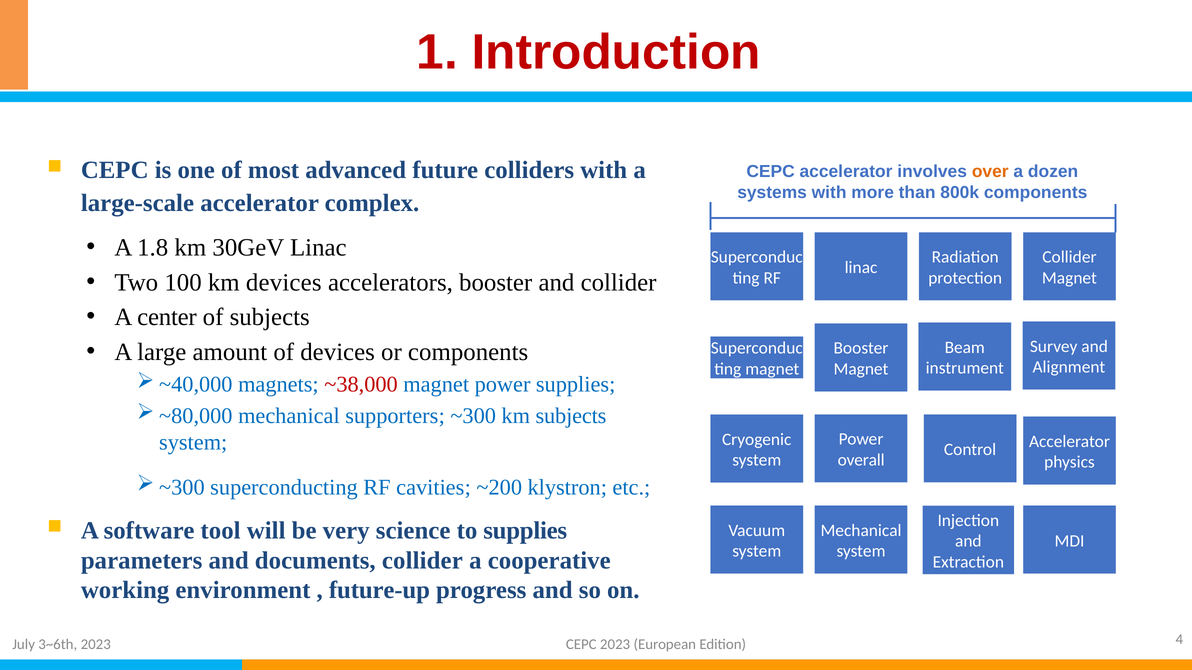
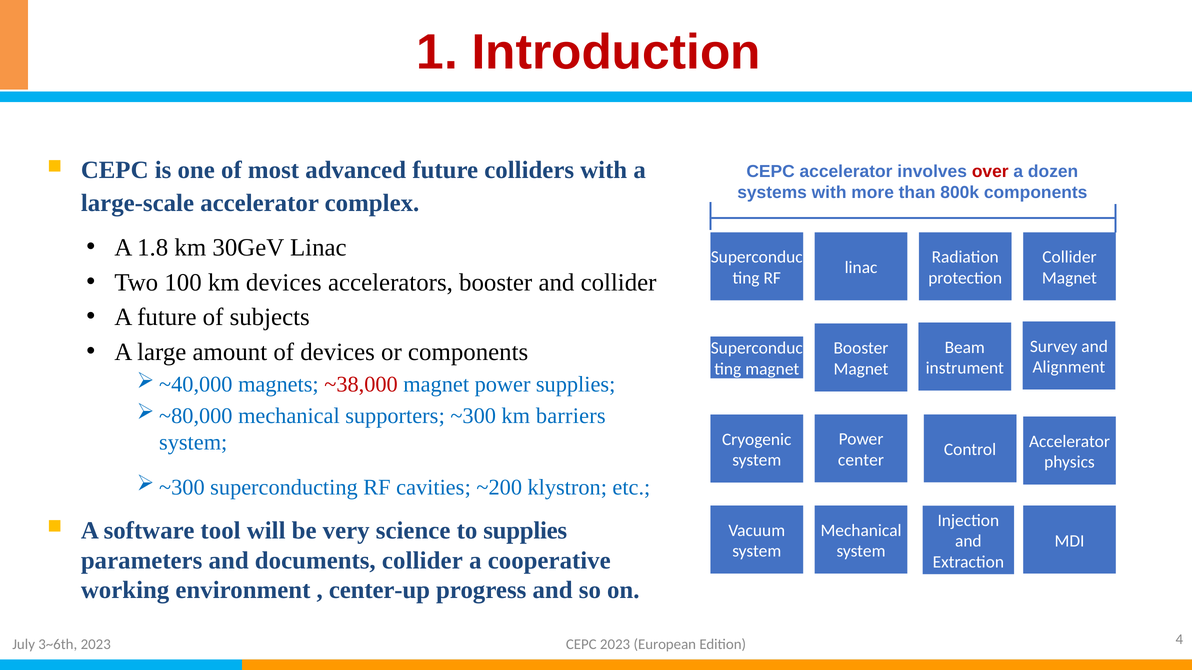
over colour: orange -> red
A center: center -> future
km subjects: subjects -> barriers
overall: overall -> center
future-up: future-up -> center-up
